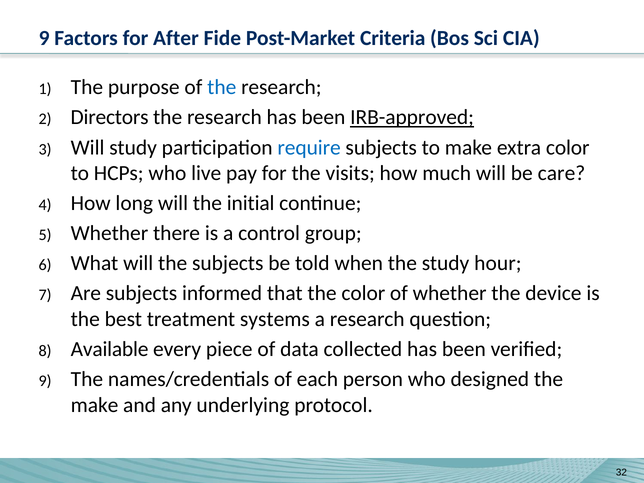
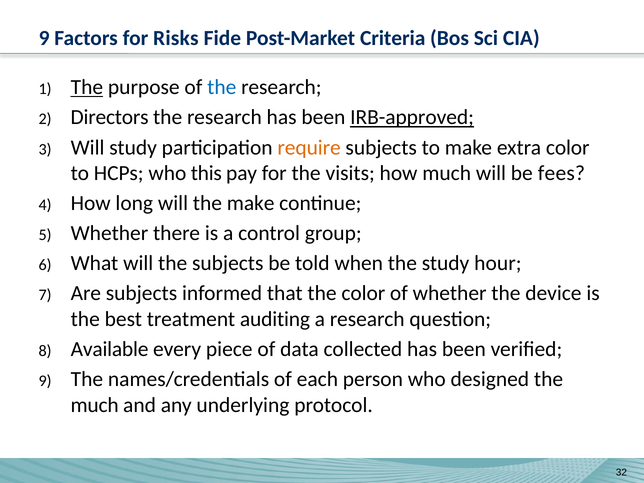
After: After -> Risks
The at (87, 87) underline: none -> present
require colour: blue -> orange
live: live -> this
care: care -> fees
the initial: initial -> make
systems: systems -> auditing
make at (95, 405): make -> much
